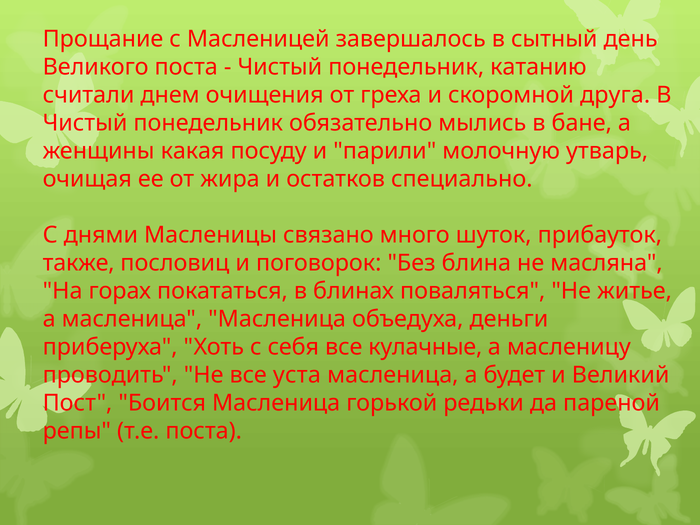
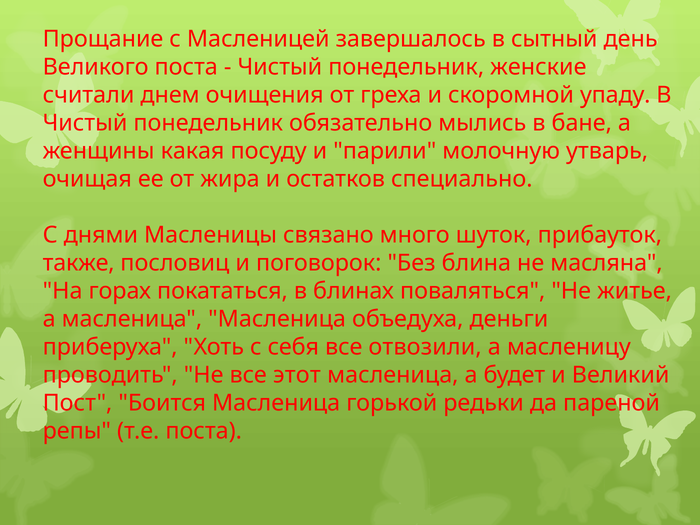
катанию: катанию -> женские
друга: друга -> упаду
кулачные: кулачные -> отвозили
уста: уста -> этот
